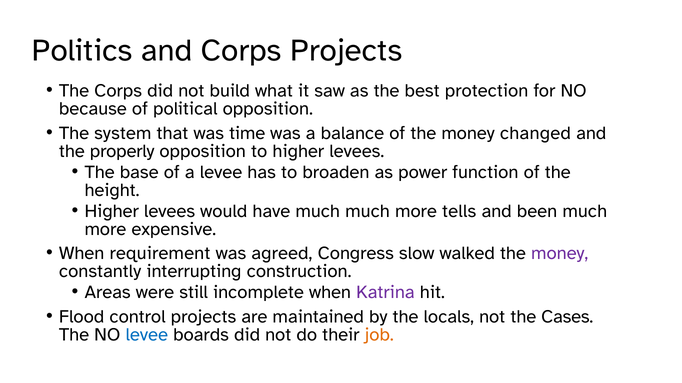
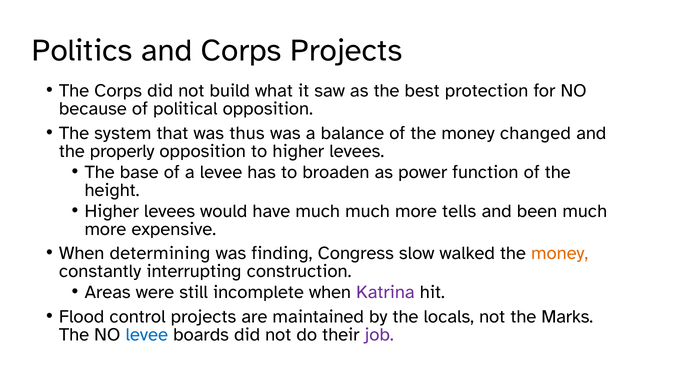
time: time -> thus
requirement: requirement -> determining
agreed: agreed -> finding
money at (560, 254) colour: purple -> orange
Cases: Cases -> Marks
job colour: orange -> purple
